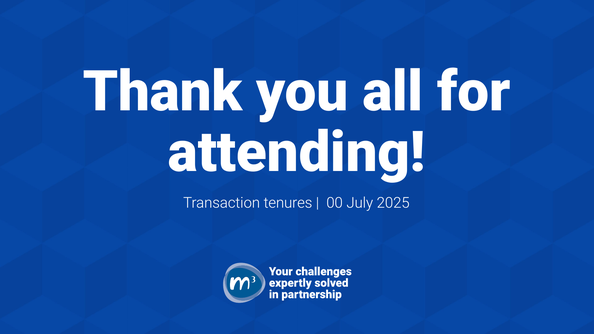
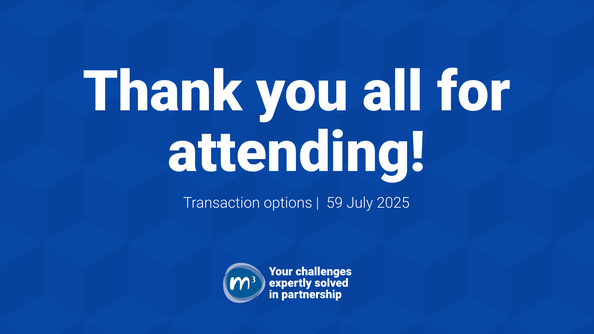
tenures: tenures -> options
00: 00 -> 59
